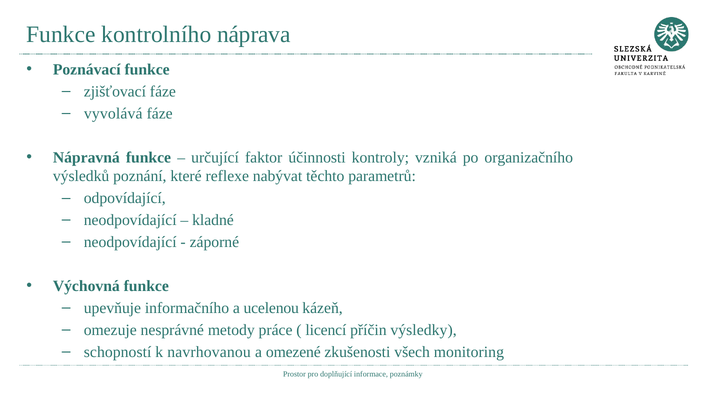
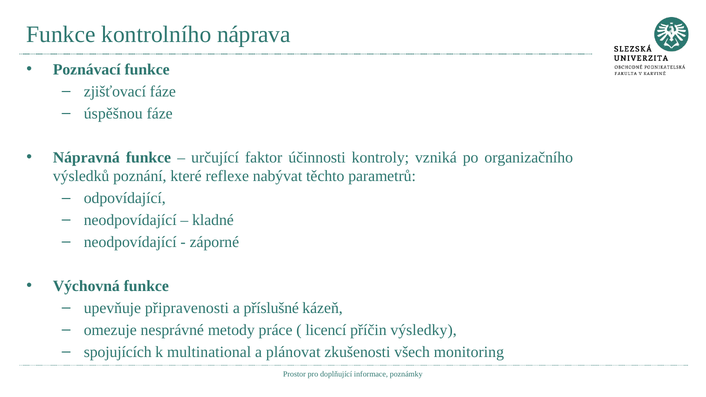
vyvolává: vyvolává -> úspěšnou
informačního: informačního -> připravenosti
ucelenou: ucelenou -> příslušné
schopností: schopností -> spojujících
navrhovanou: navrhovanou -> multinational
omezené: omezené -> plánovat
